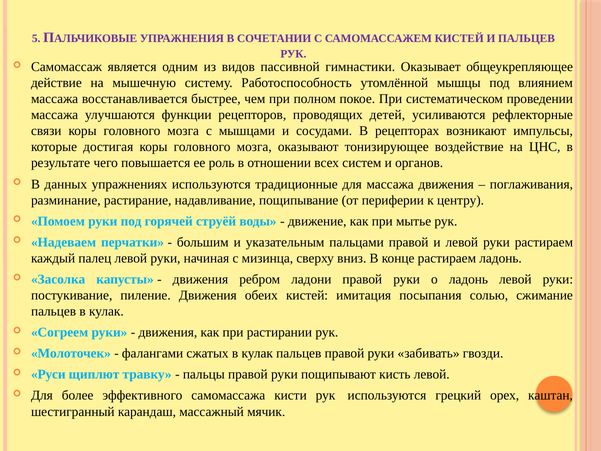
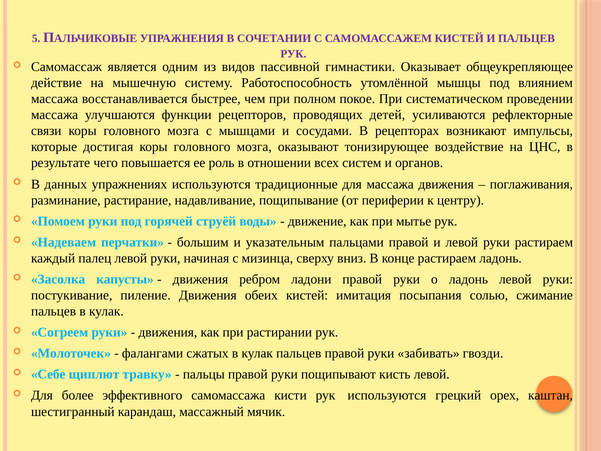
Руси: Руси -> Себе
